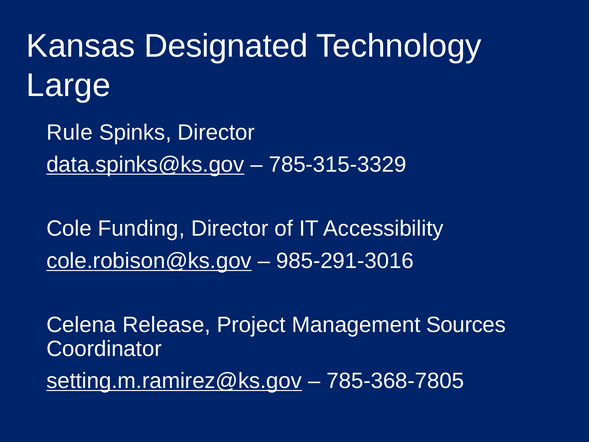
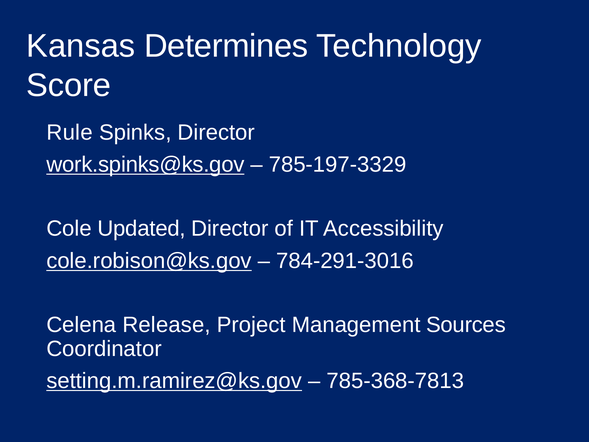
Designated: Designated -> Determines
Large: Large -> Score
data.spinks@ks.gov: data.spinks@ks.gov -> work.spinks@ks.gov
785-315-3329: 785-315-3329 -> 785-197-3329
Funding: Funding -> Updated
985-291-3016: 985-291-3016 -> 784-291-3016
785-368-7805: 785-368-7805 -> 785-368-7813
